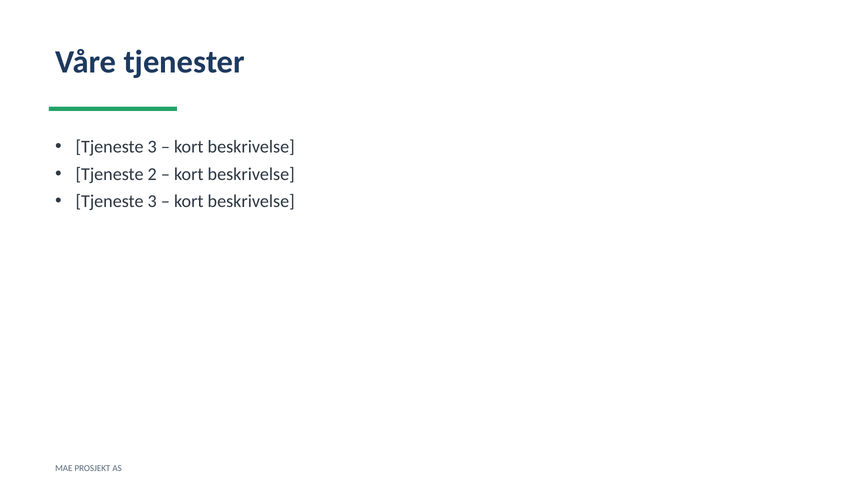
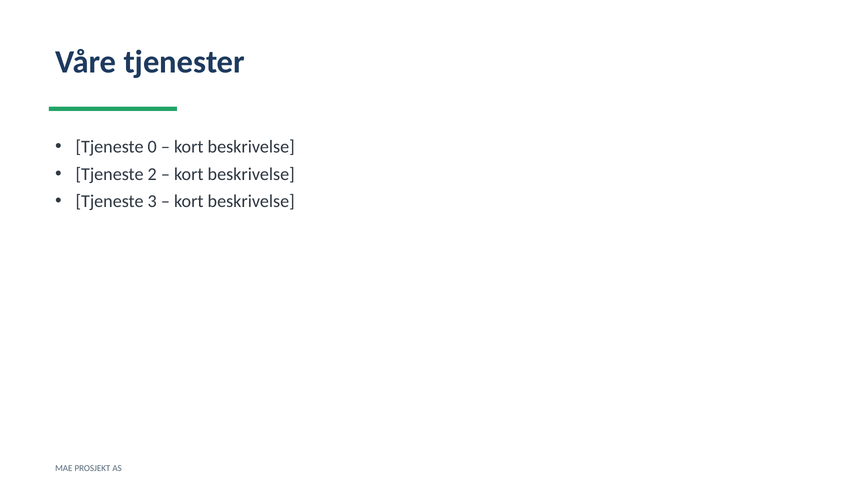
3 at (152, 147): 3 -> 0
